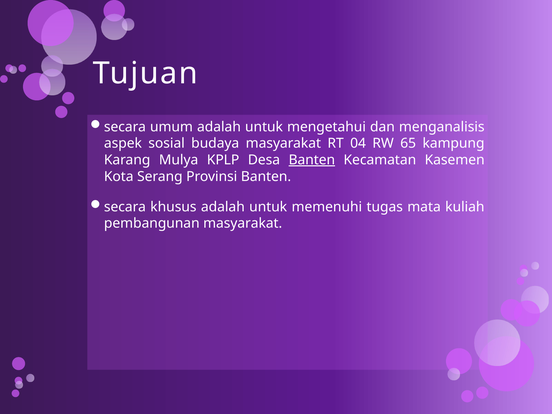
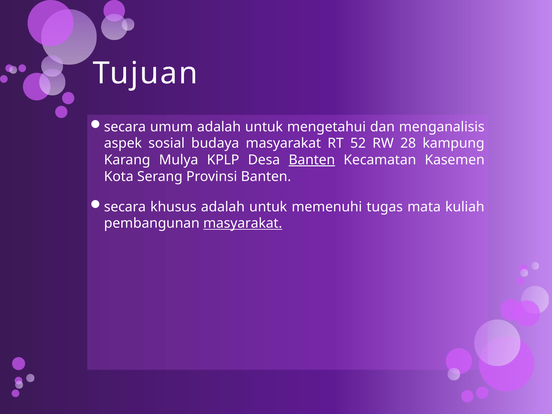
04: 04 -> 52
65: 65 -> 28
masyarakat at (243, 223) underline: none -> present
